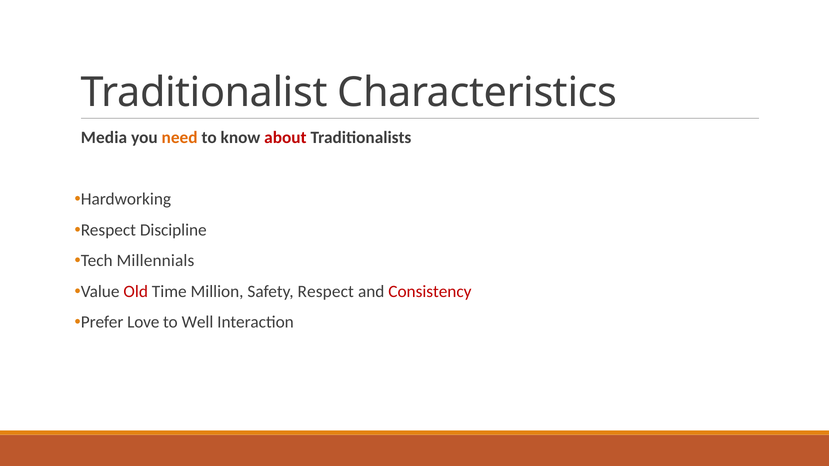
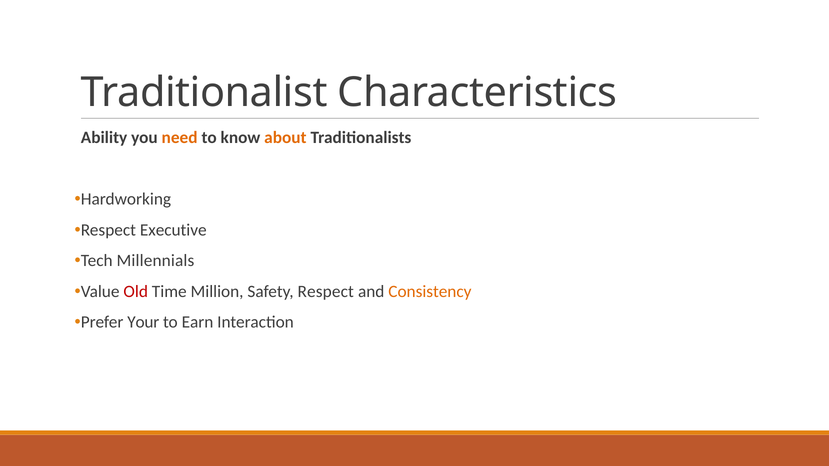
Media: Media -> Ability
about colour: red -> orange
Discipline: Discipline -> Executive
Consistency colour: red -> orange
Love: Love -> Your
Well: Well -> Earn
